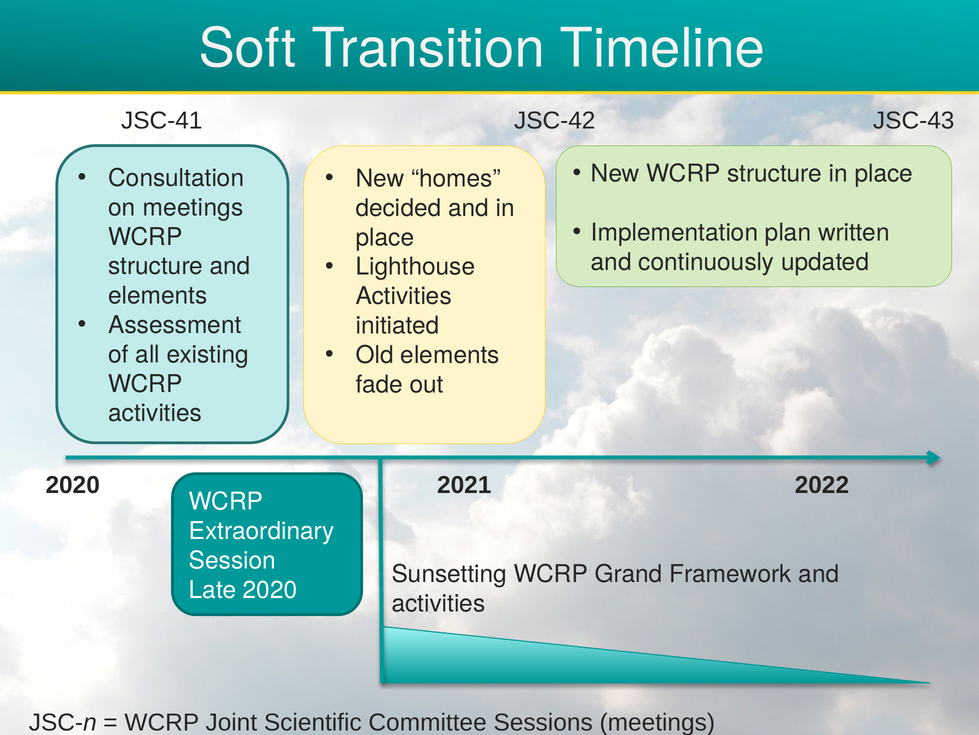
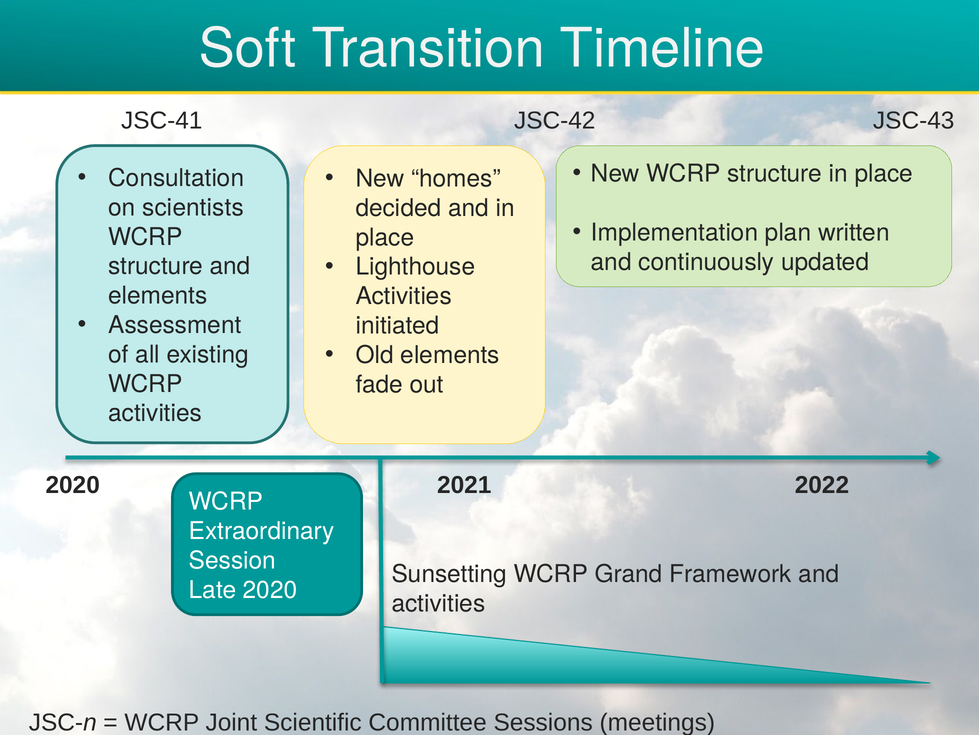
on meetings: meetings -> scientists
